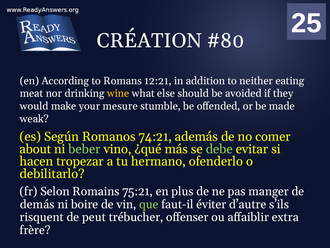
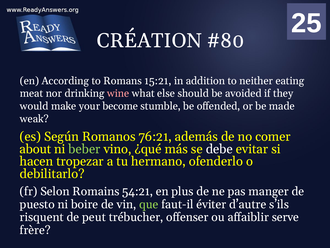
12:21: 12:21 -> 15:21
wine colour: yellow -> pink
mesure: mesure -> become
74:21: 74:21 -> 76:21
debe colour: light green -> white
75:21: 75:21 -> 54:21
demás: demás -> puesto
extra: extra -> serve
